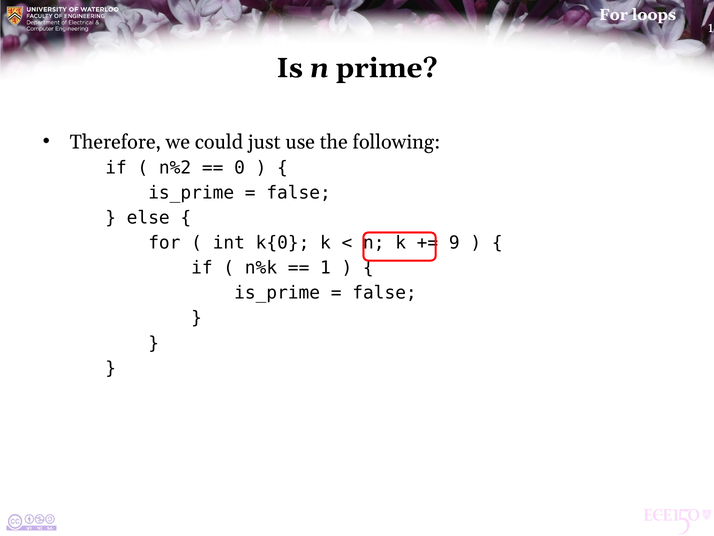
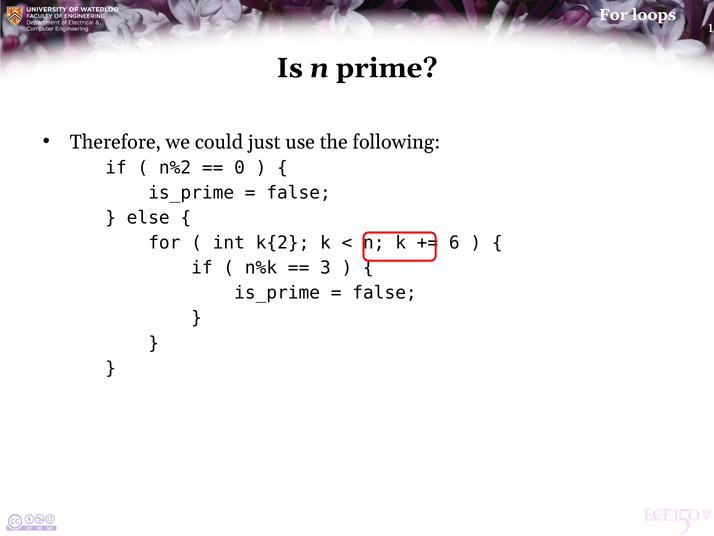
k{0: k{0 -> k{2
9: 9 -> 6
1: 1 -> 3
